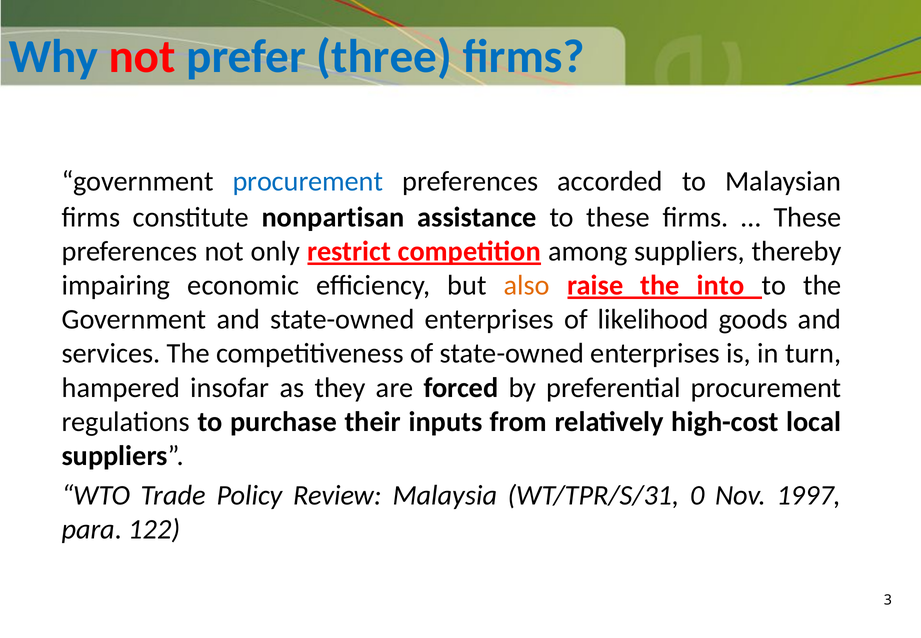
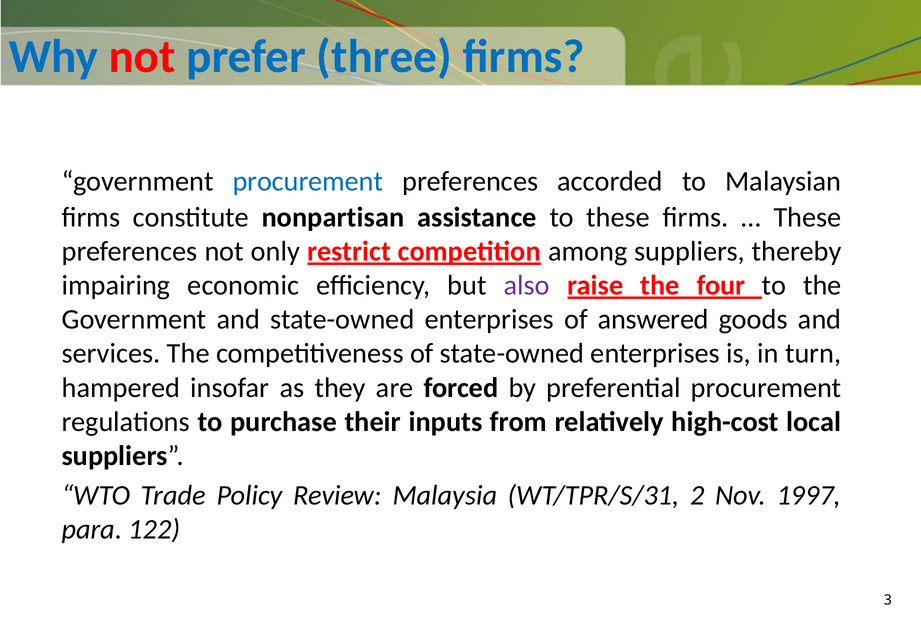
also colour: orange -> purple
into: into -> four
likelihood: likelihood -> answered
0: 0 -> 2
